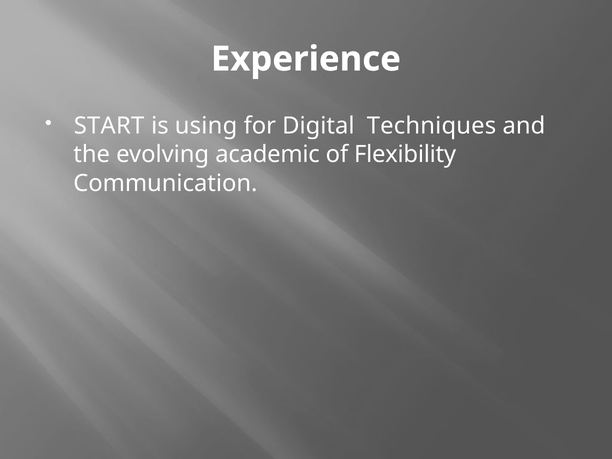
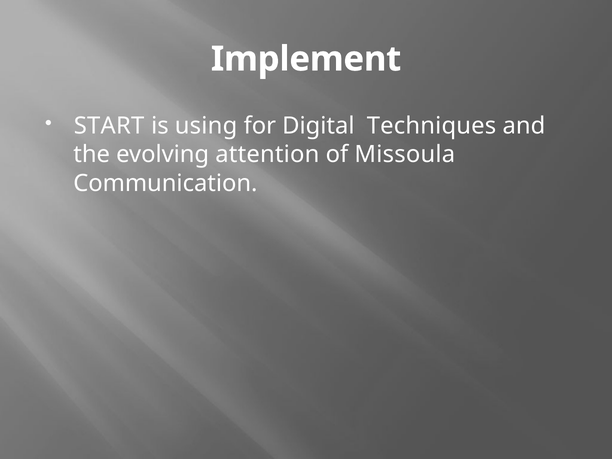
Experience: Experience -> Implement
academic: academic -> attention
Flexibility: Flexibility -> Missoula
